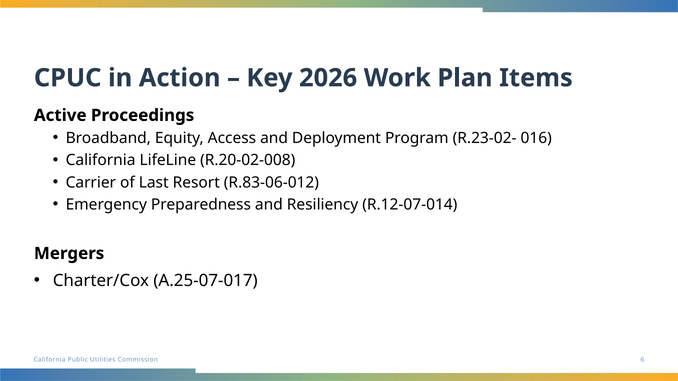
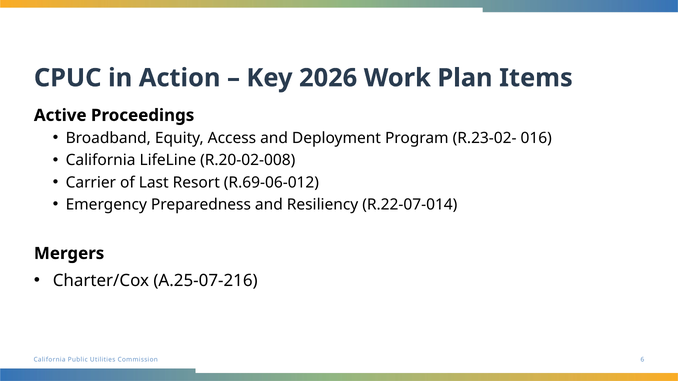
R.83-06-012: R.83-06-012 -> R.69-06-012
R.12-07-014: R.12-07-014 -> R.22-07-014
A.25-07-017: A.25-07-017 -> A.25-07-216
